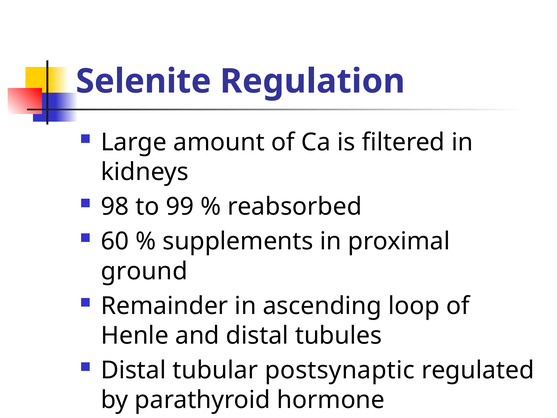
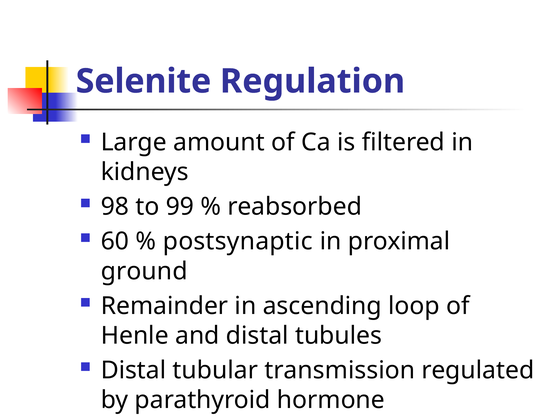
supplements: supplements -> postsynaptic
postsynaptic: postsynaptic -> transmission
